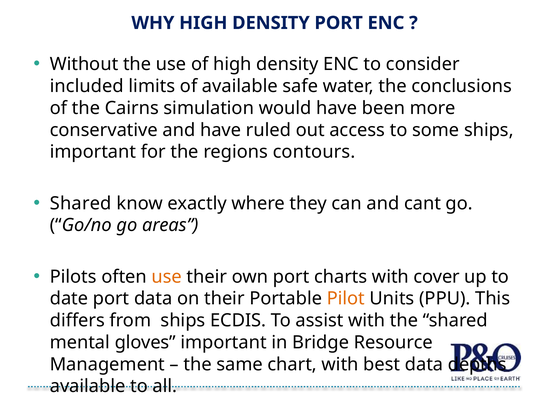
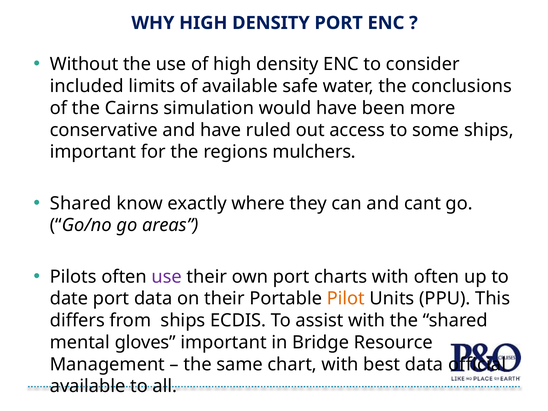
contours: contours -> mulchers
use at (167, 277) colour: orange -> purple
with cover: cover -> often
depths: depths -> official
